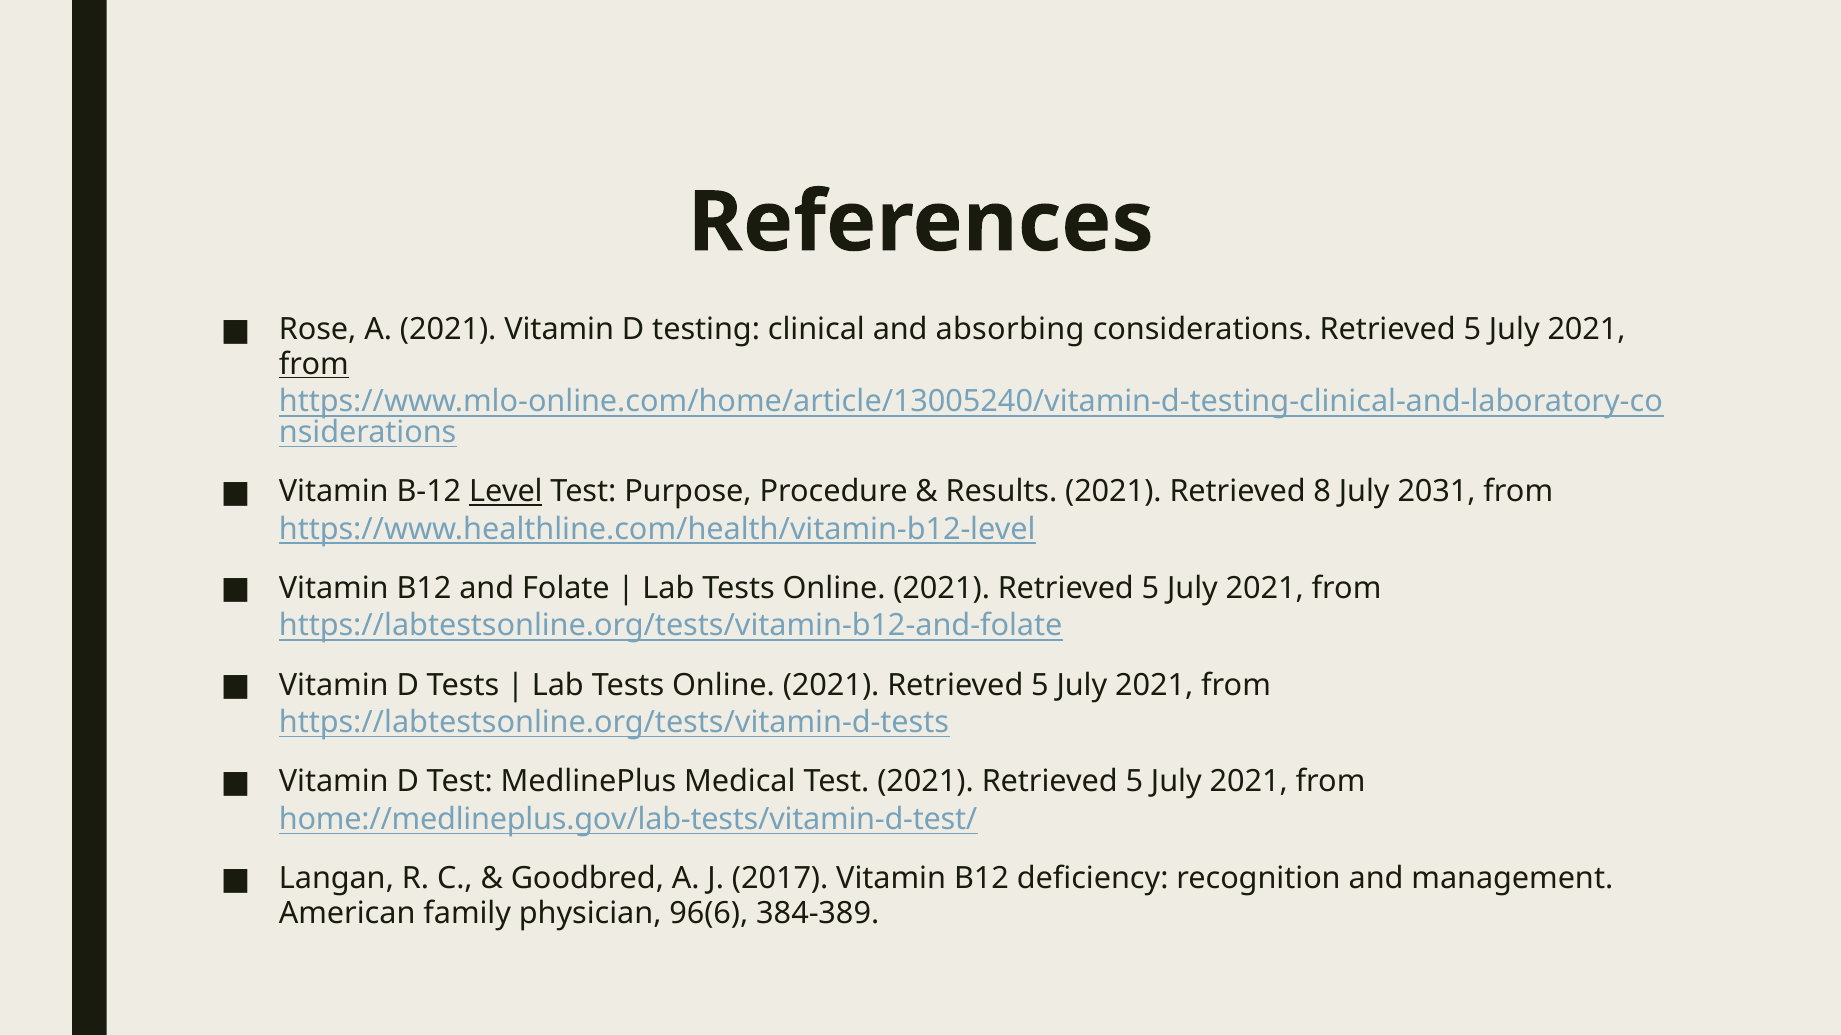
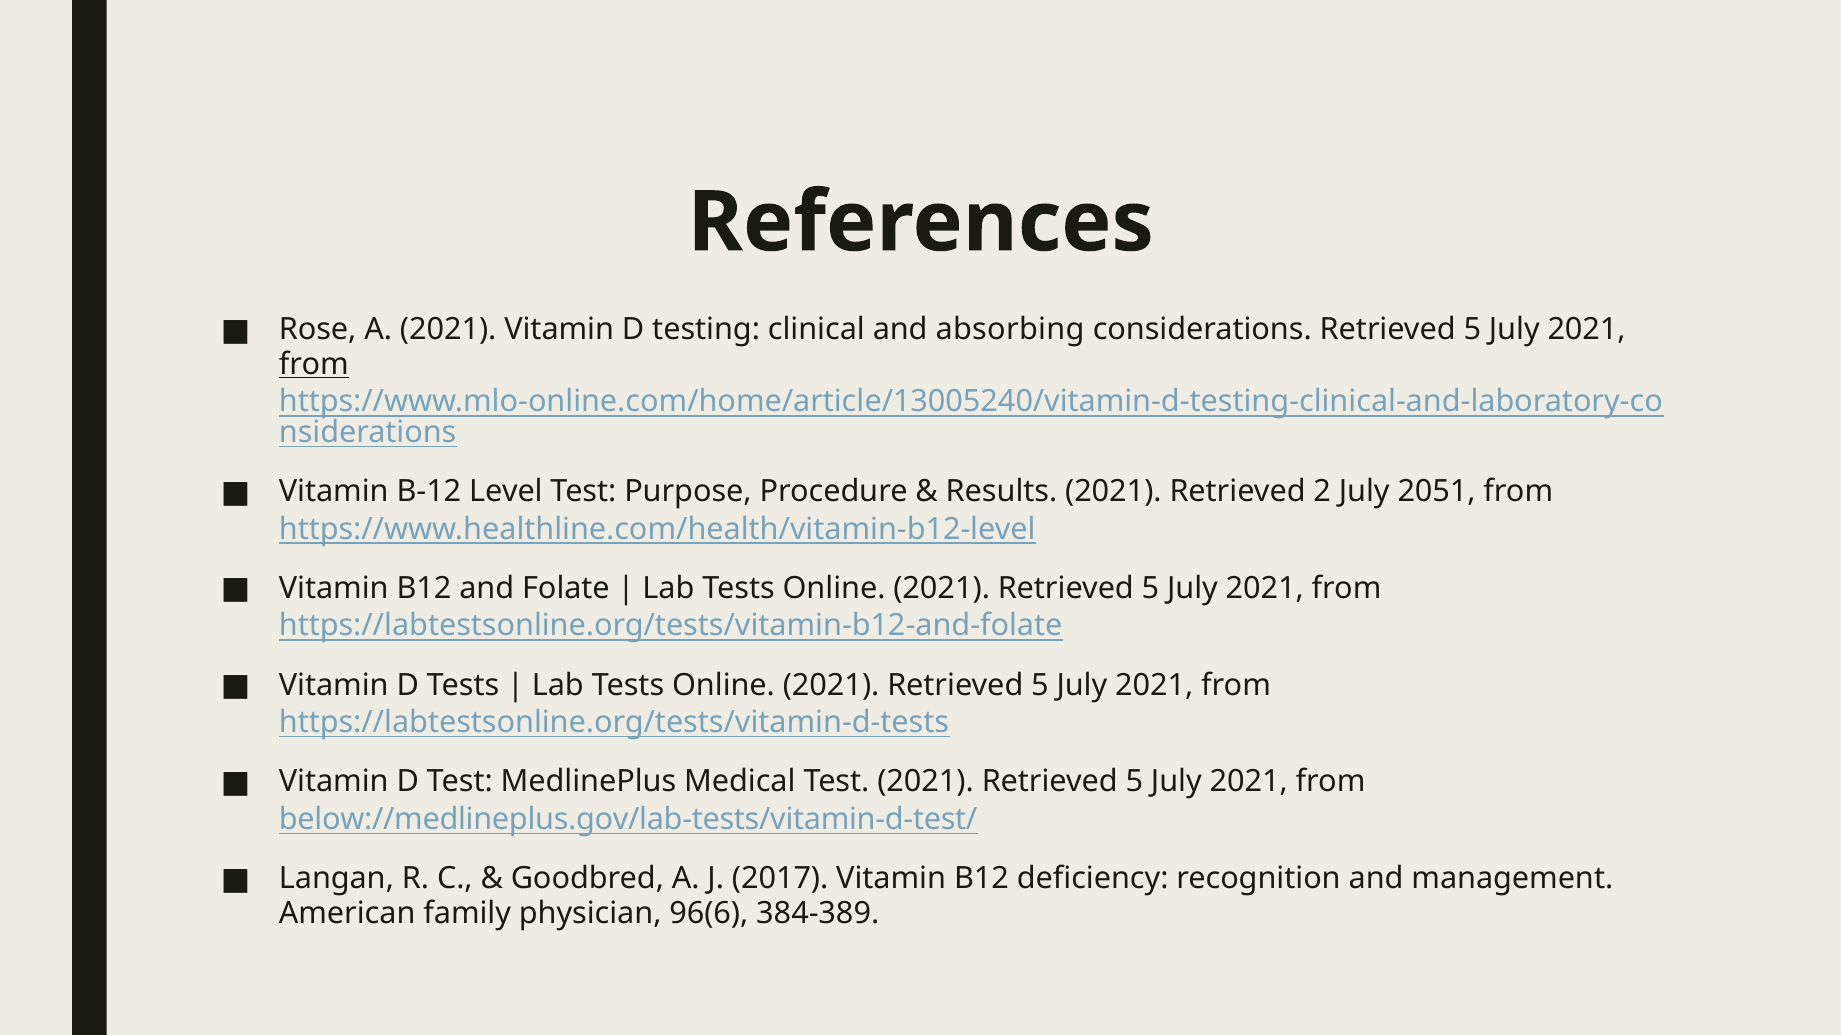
Level underline: present -> none
8: 8 -> 2
2031: 2031 -> 2051
home://medlineplus.gov/lab-tests/vitamin-d-test/: home://medlineplus.gov/lab-tests/vitamin-d-test/ -> below://medlineplus.gov/lab-tests/vitamin-d-test/
